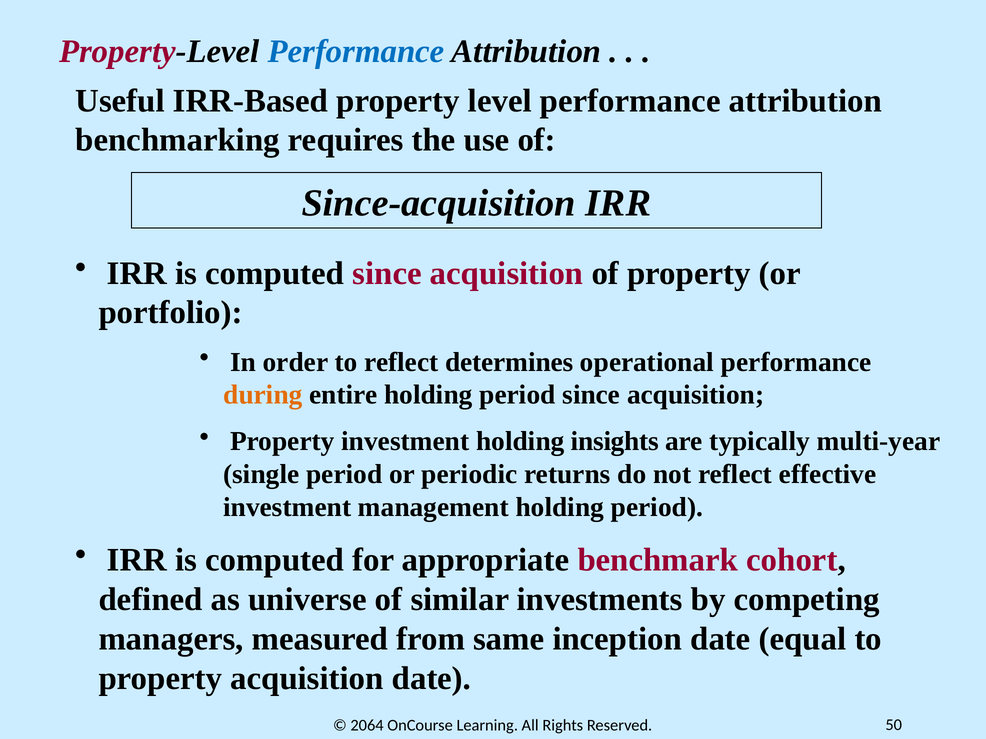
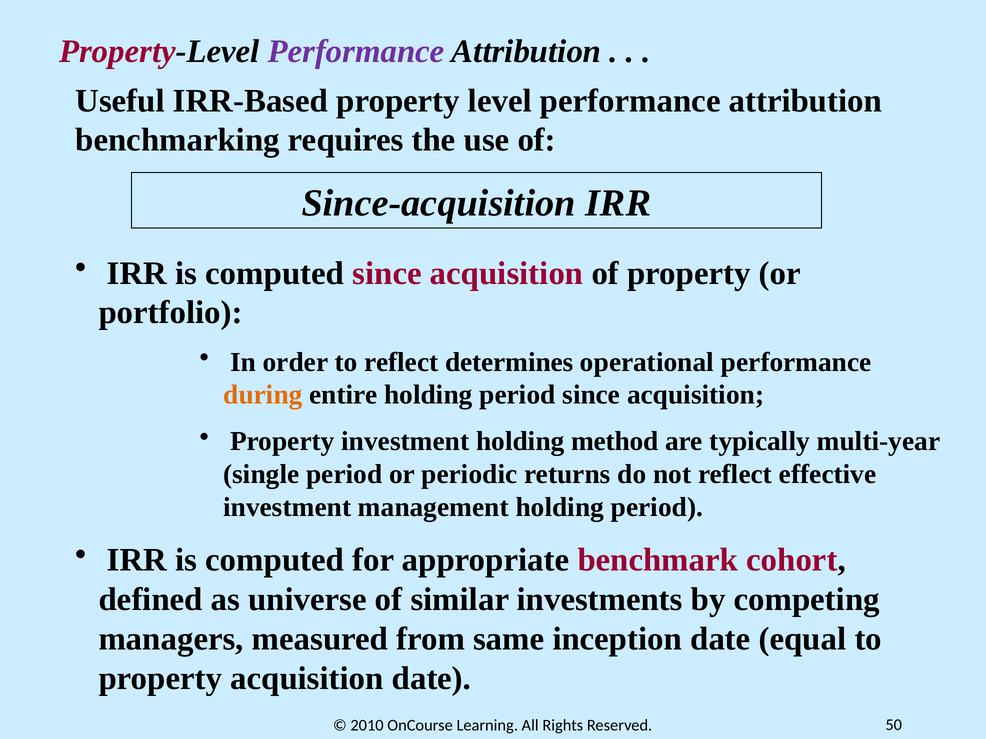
Performance at (356, 51) colour: blue -> purple
insights: insights -> method
2064: 2064 -> 2010
